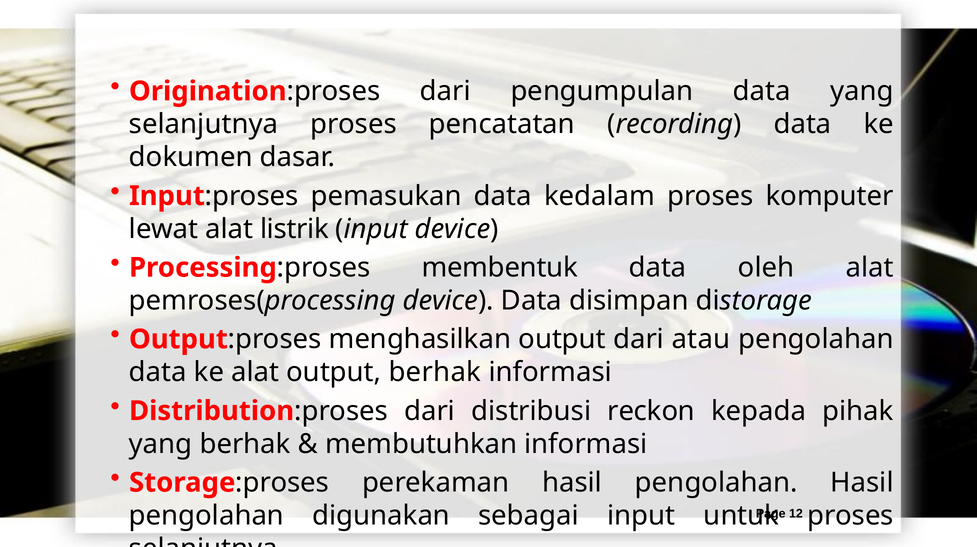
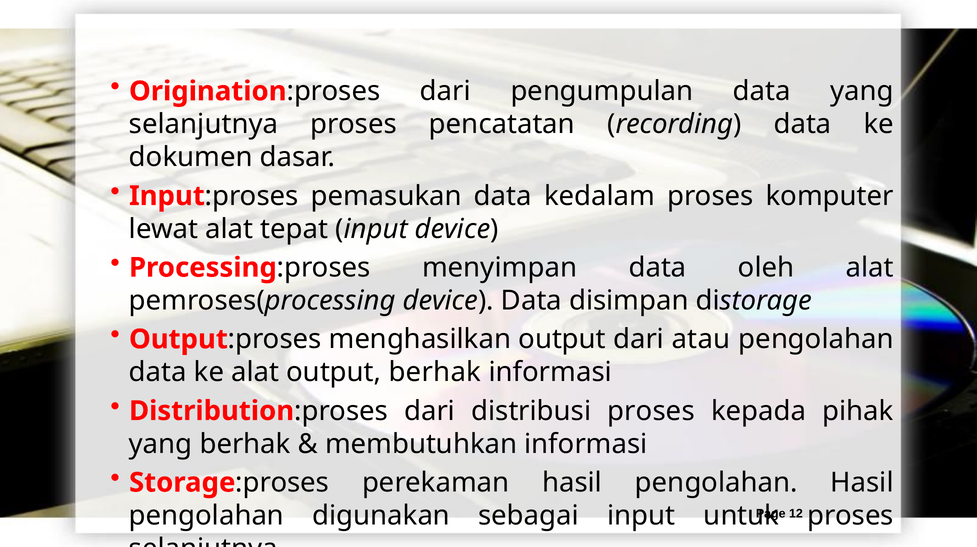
listrik: listrik -> tepat
membentuk: membentuk -> menyimpan
distribusi reckon: reckon -> proses
